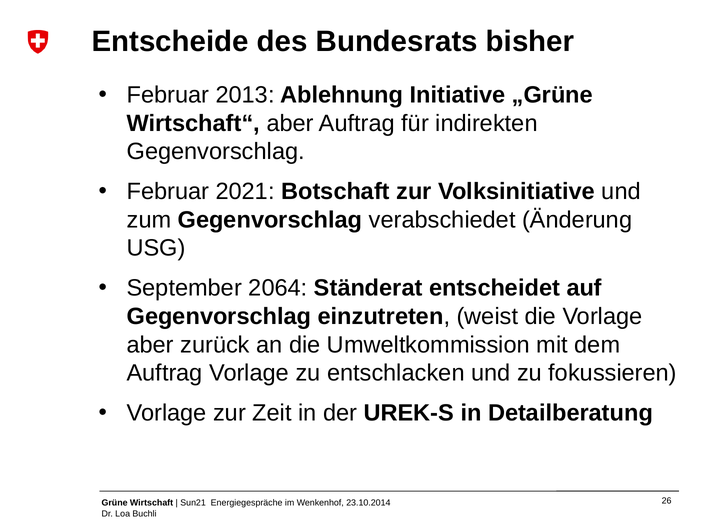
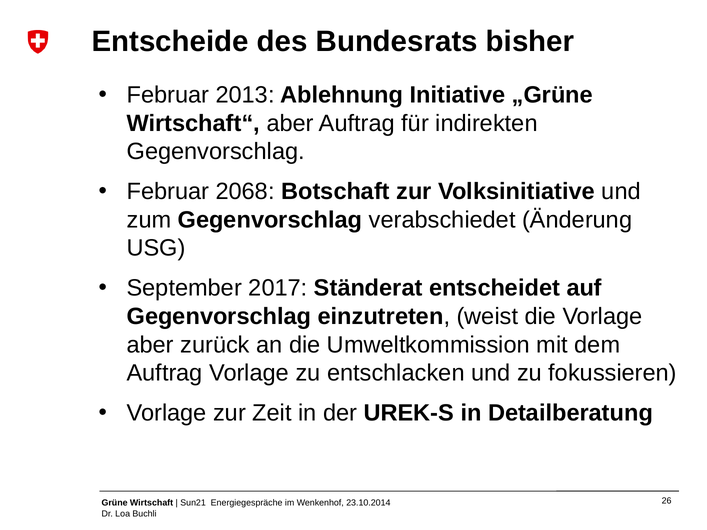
2021: 2021 -> 2068
2064: 2064 -> 2017
